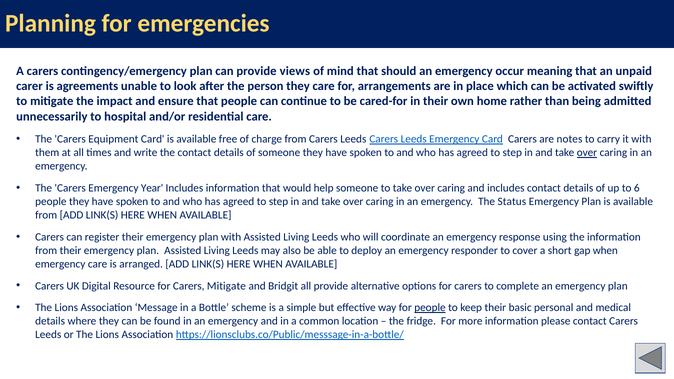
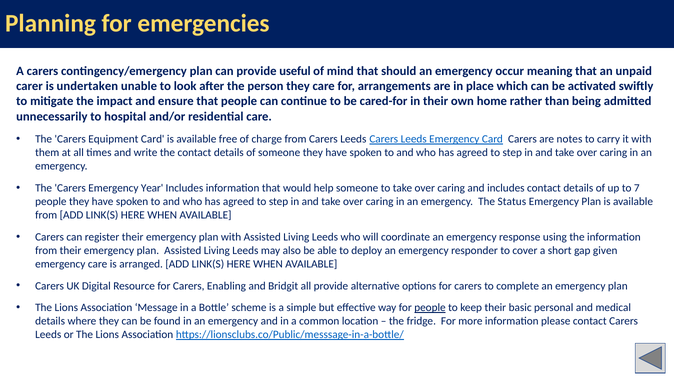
views: views -> useful
agreements: agreements -> undertaken
over at (587, 153) underline: present -> none
6: 6 -> 7
gap when: when -> given
Carers Mitigate: Mitigate -> Enabling
